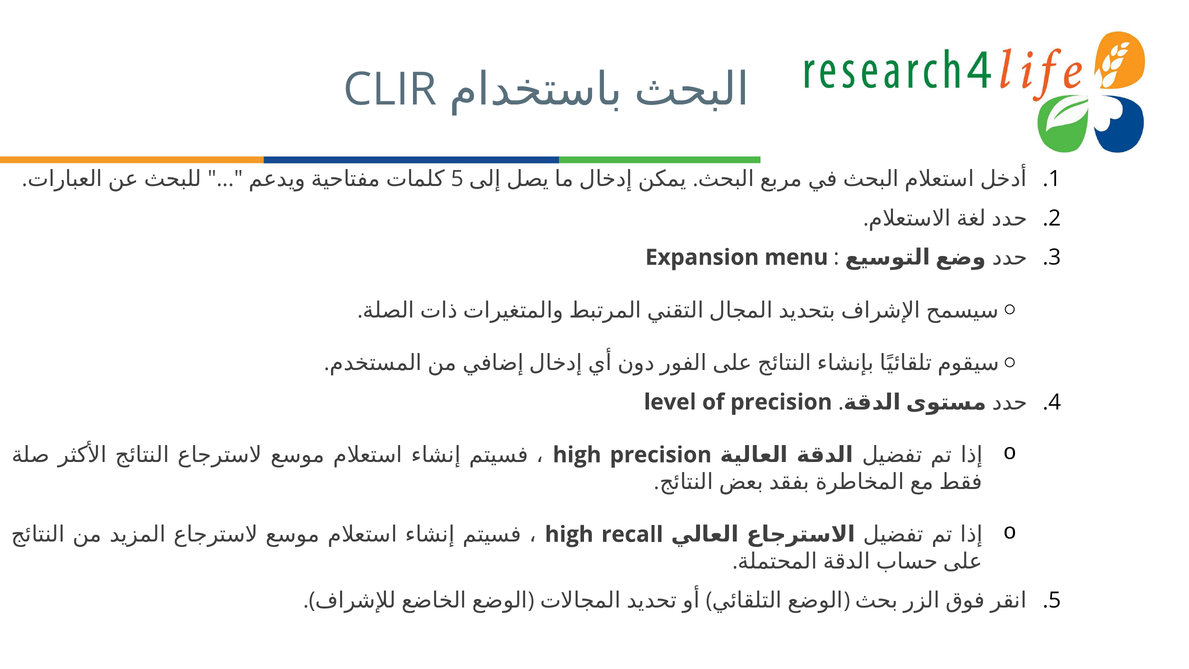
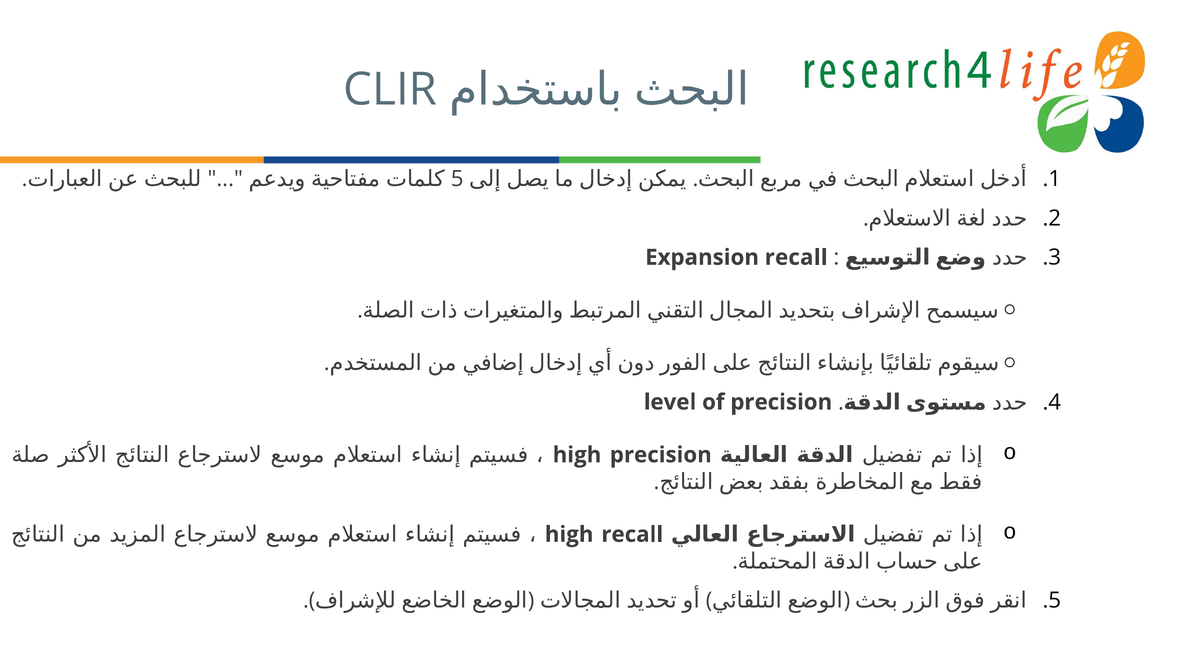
Expansion menu: menu -> recall
